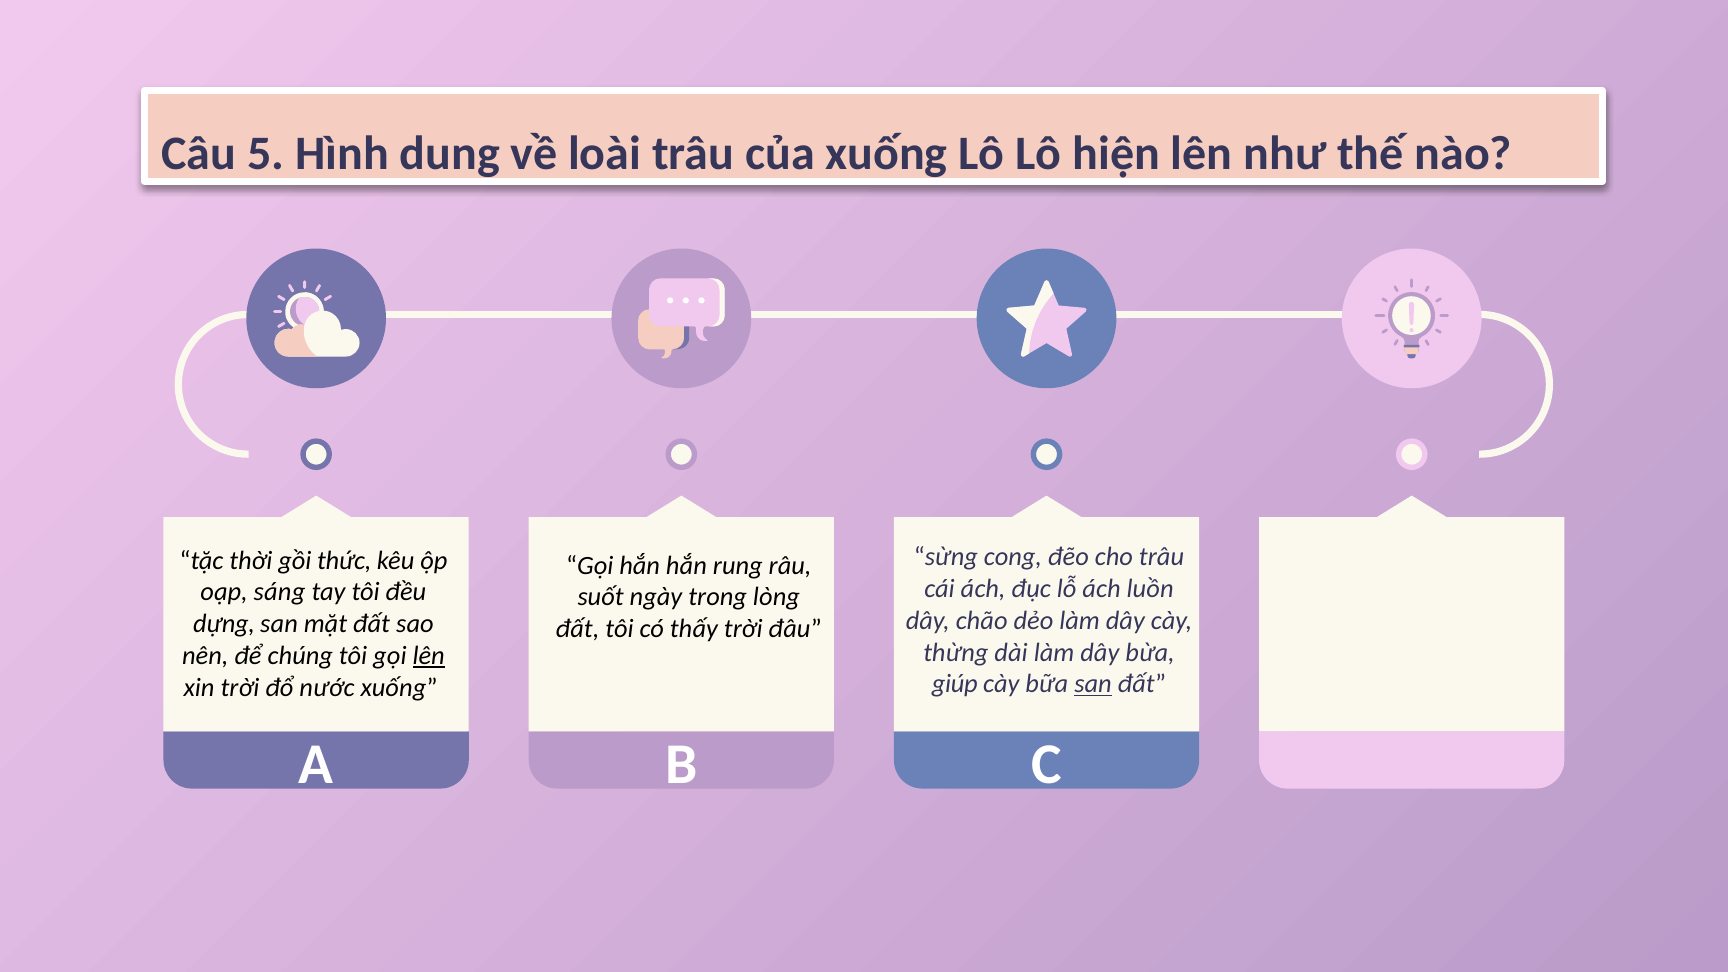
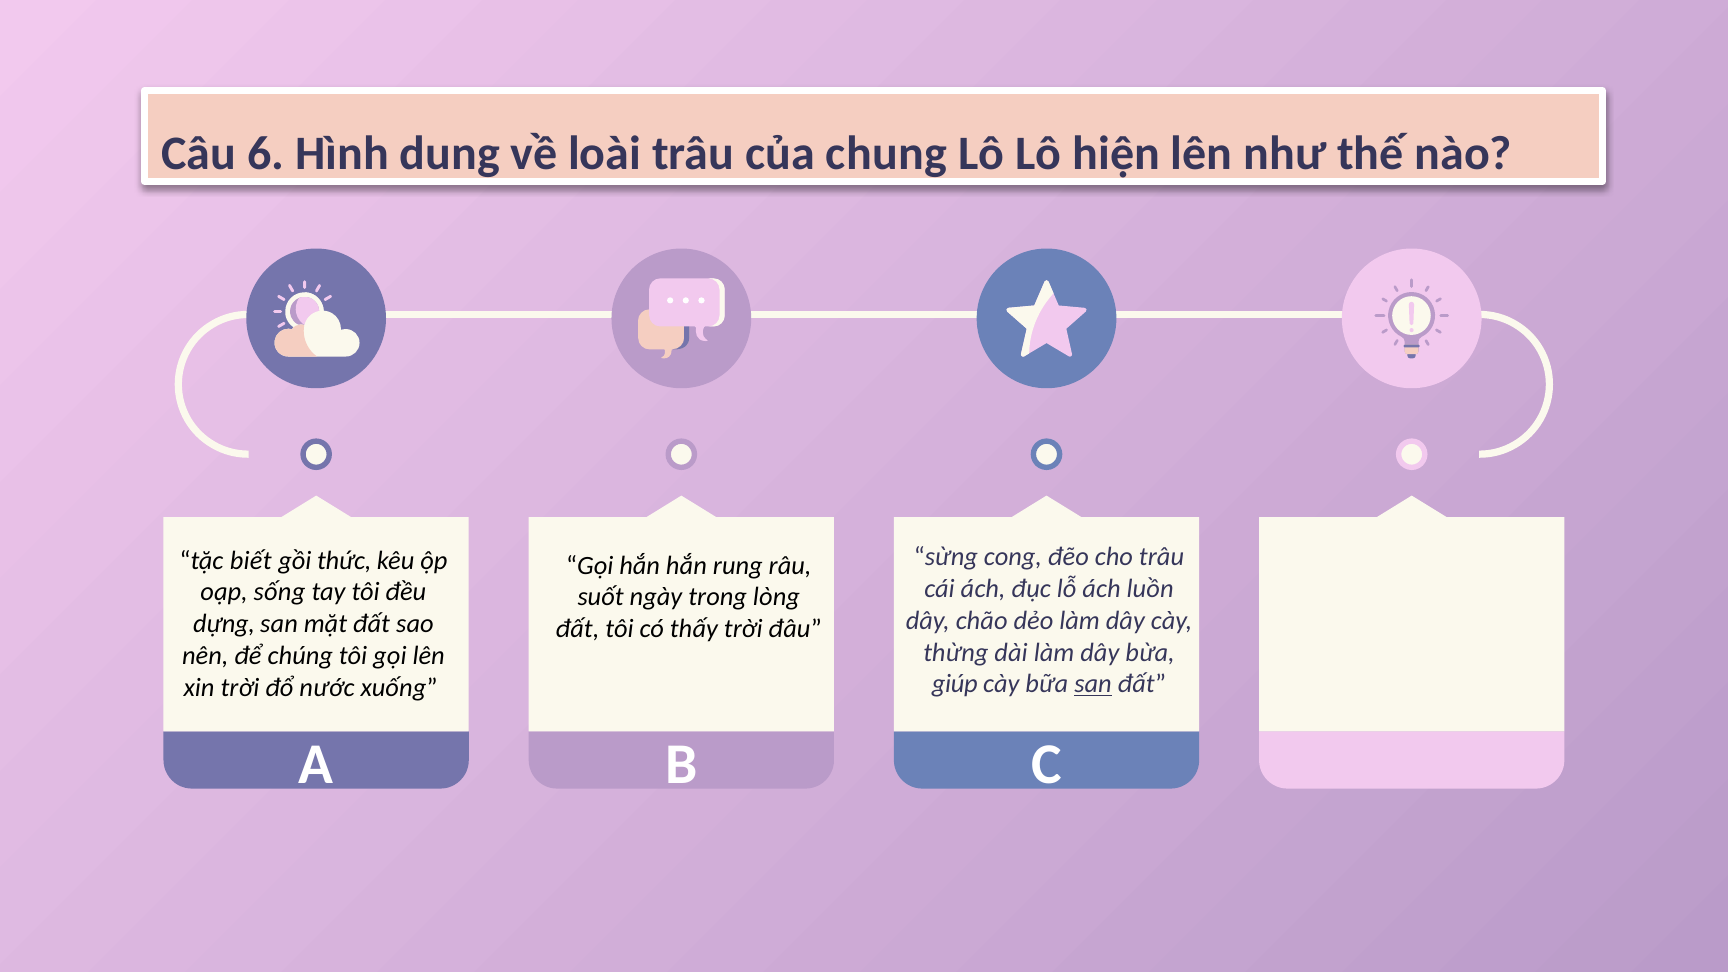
5: 5 -> 6
của xuống: xuống -> chung
thời: thời -> biết
sáng: sáng -> sống
lên at (429, 656) underline: present -> none
